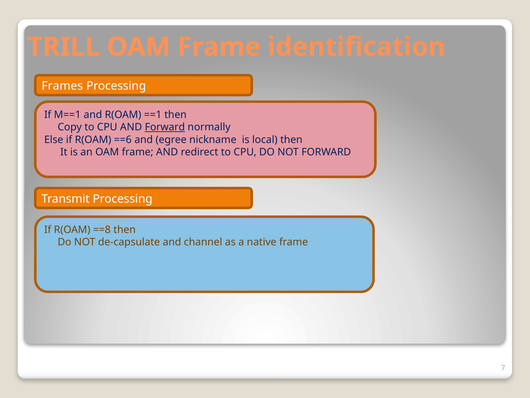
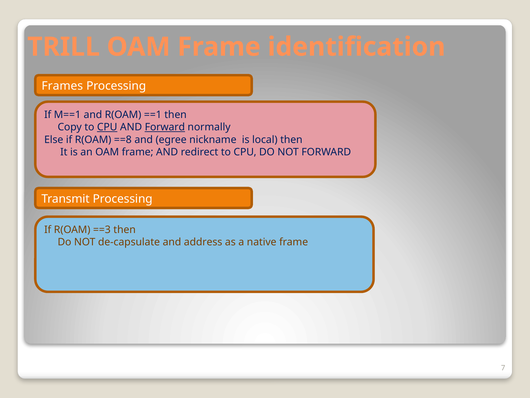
CPU at (107, 127) underline: none -> present
==6: ==6 -> ==8
==8: ==8 -> ==3
channel: channel -> address
